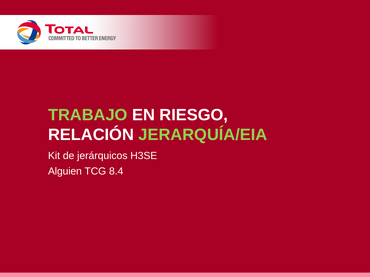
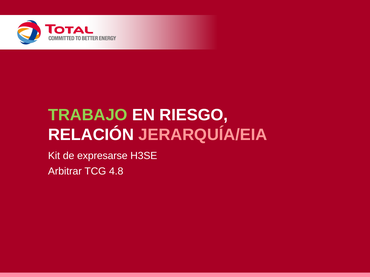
JERARQUÍA/EIA colour: light green -> pink
jerárquicos: jerárquicos -> expresarse
Alguien: Alguien -> Arbitrar
8.4: 8.4 -> 4.8
